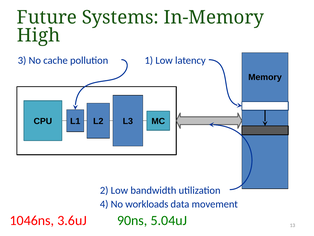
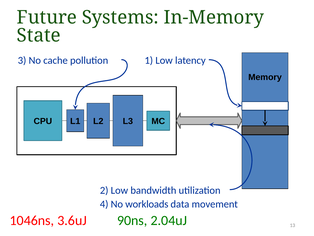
High: High -> State
5.04uJ: 5.04uJ -> 2.04uJ
